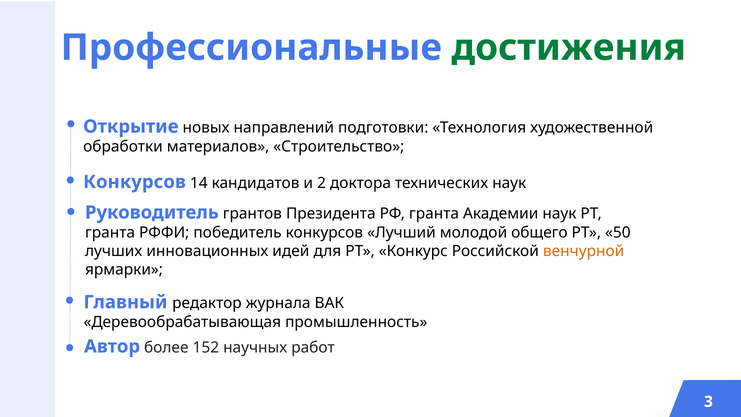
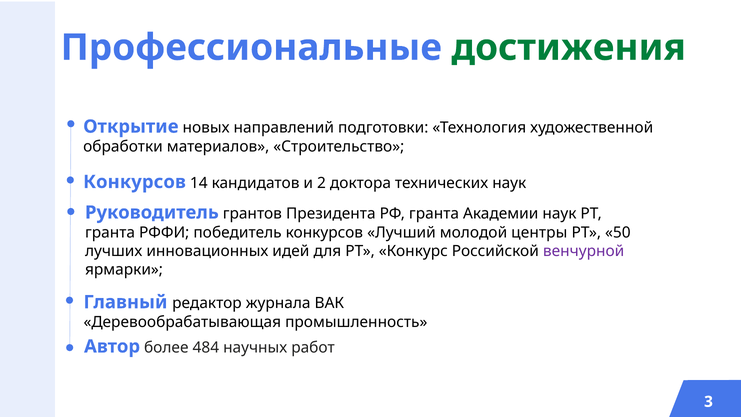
общего: общего -> центры
венчурной colour: orange -> purple
152: 152 -> 484
